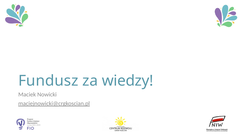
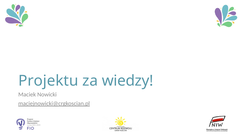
Fundusz: Fundusz -> Projektu
